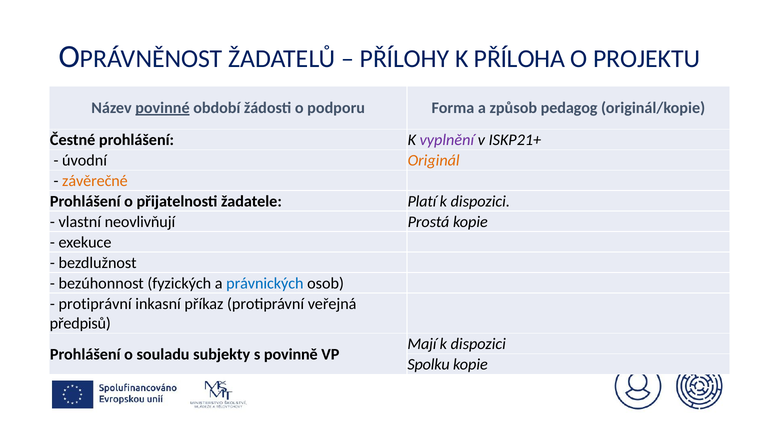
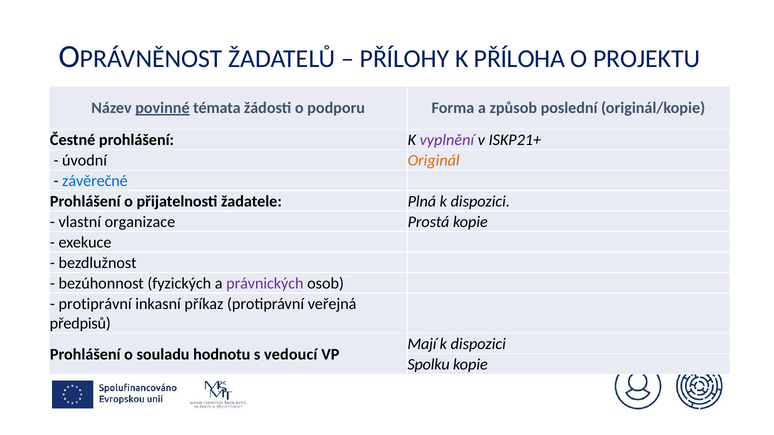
období: období -> témata
pedagog: pedagog -> poslední
závěrečné colour: orange -> blue
Platí: Platí -> Plná
neovlivňují: neovlivňují -> organizace
právnických colour: blue -> purple
subjekty: subjekty -> hodnotu
povinně: povinně -> vedoucí
